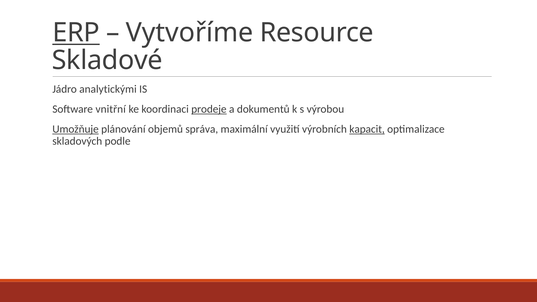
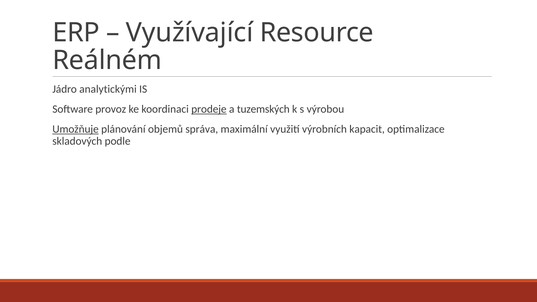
ERP underline: present -> none
Vytvoříme: Vytvoříme -> Využívající
Skladové: Skladové -> Reálném
vnitřní: vnitřní -> provoz
dokumentů: dokumentů -> tuzemských
kapacit underline: present -> none
